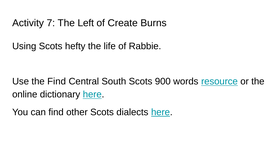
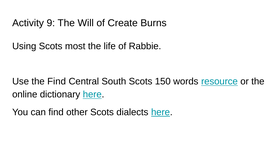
7: 7 -> 9
Left: Left -> Will
hefty: hefty -> most
900: 900 -> 150
